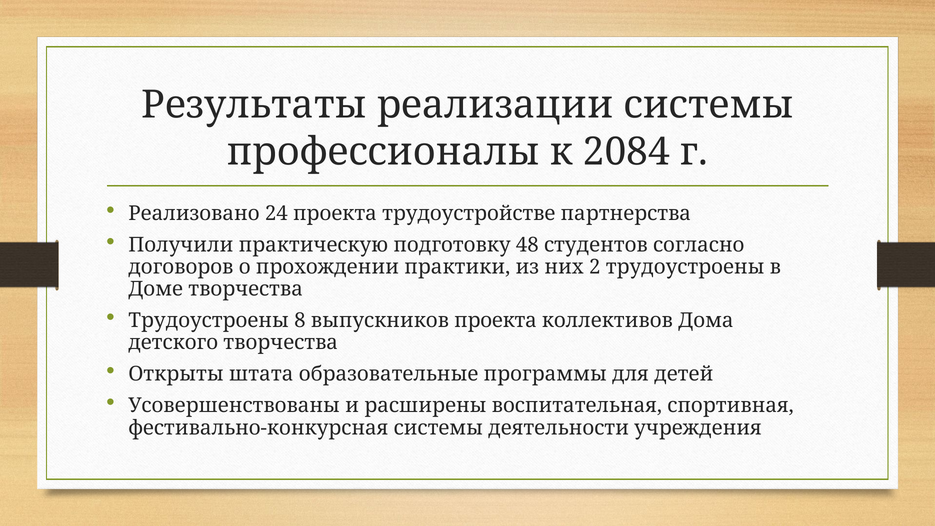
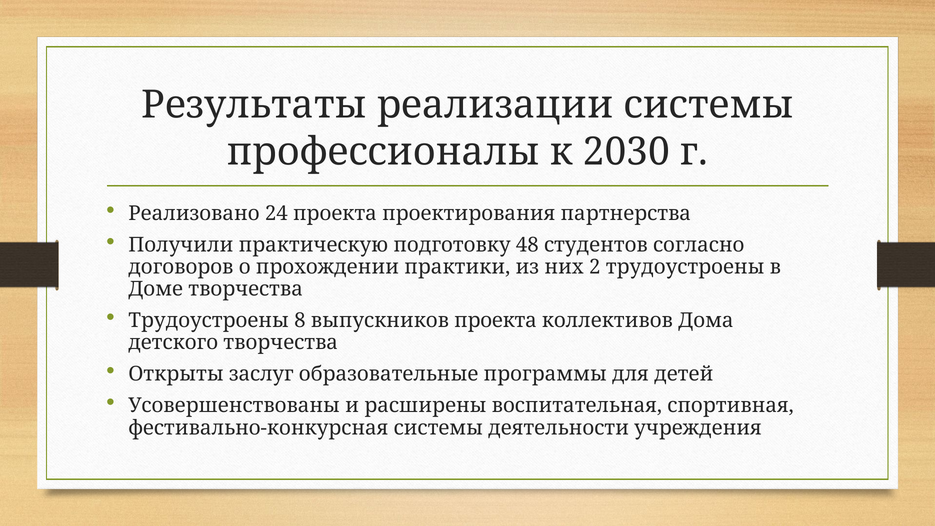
2084: 2084 -> 2030
трудоустройстве: трудоустройстве -> проектирования
штата: штата -> заслуг
